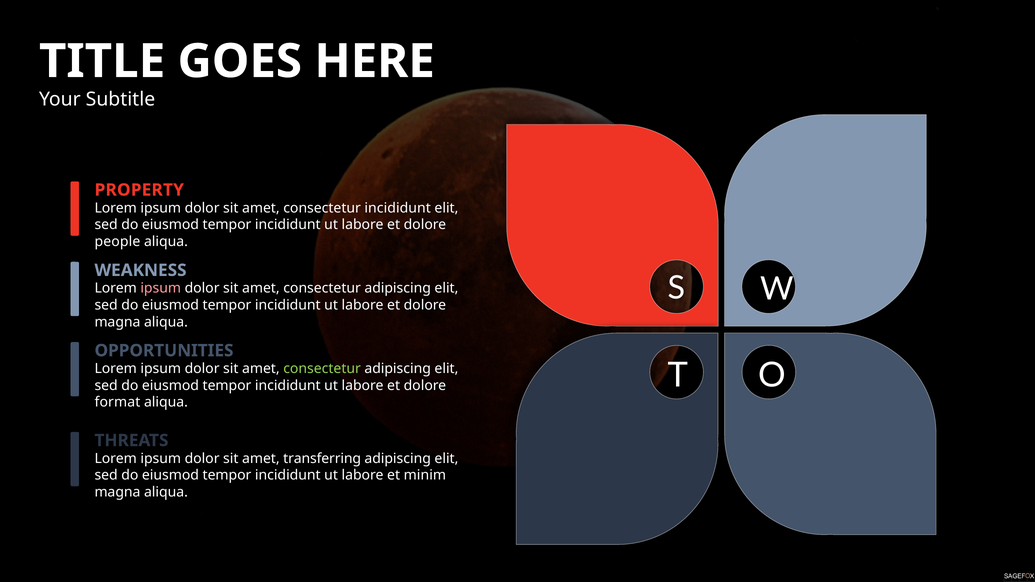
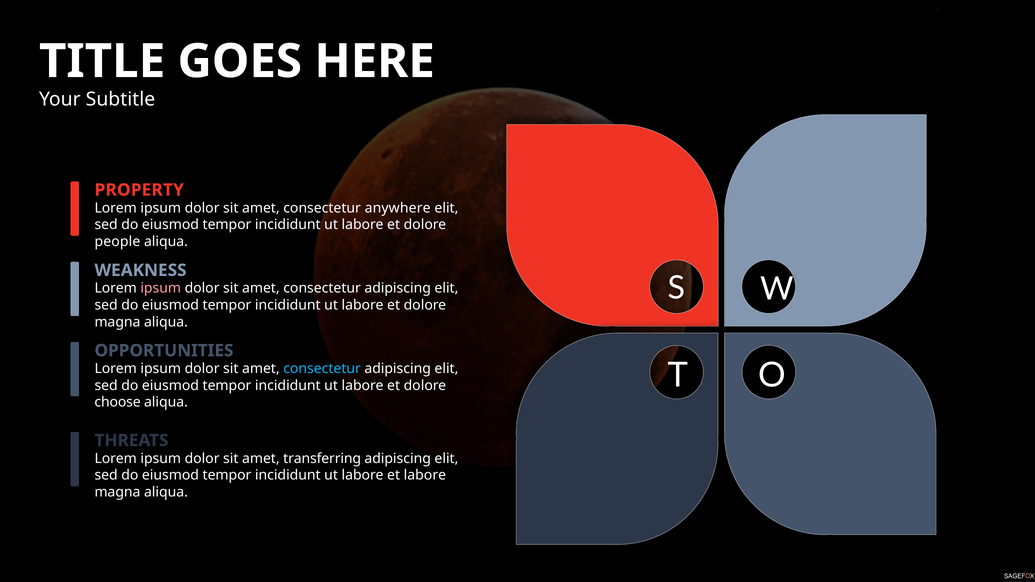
consectetur incididunt: incididunt -> anywhere
consectetur at (322, 369) colour: light green -> light blue
format: format -> choose
et minim: minim -> labore
